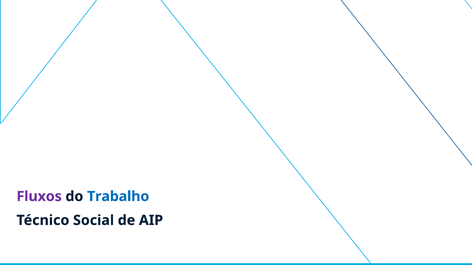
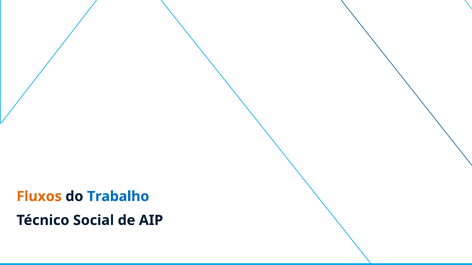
Fluxos colour: purple -> orange
